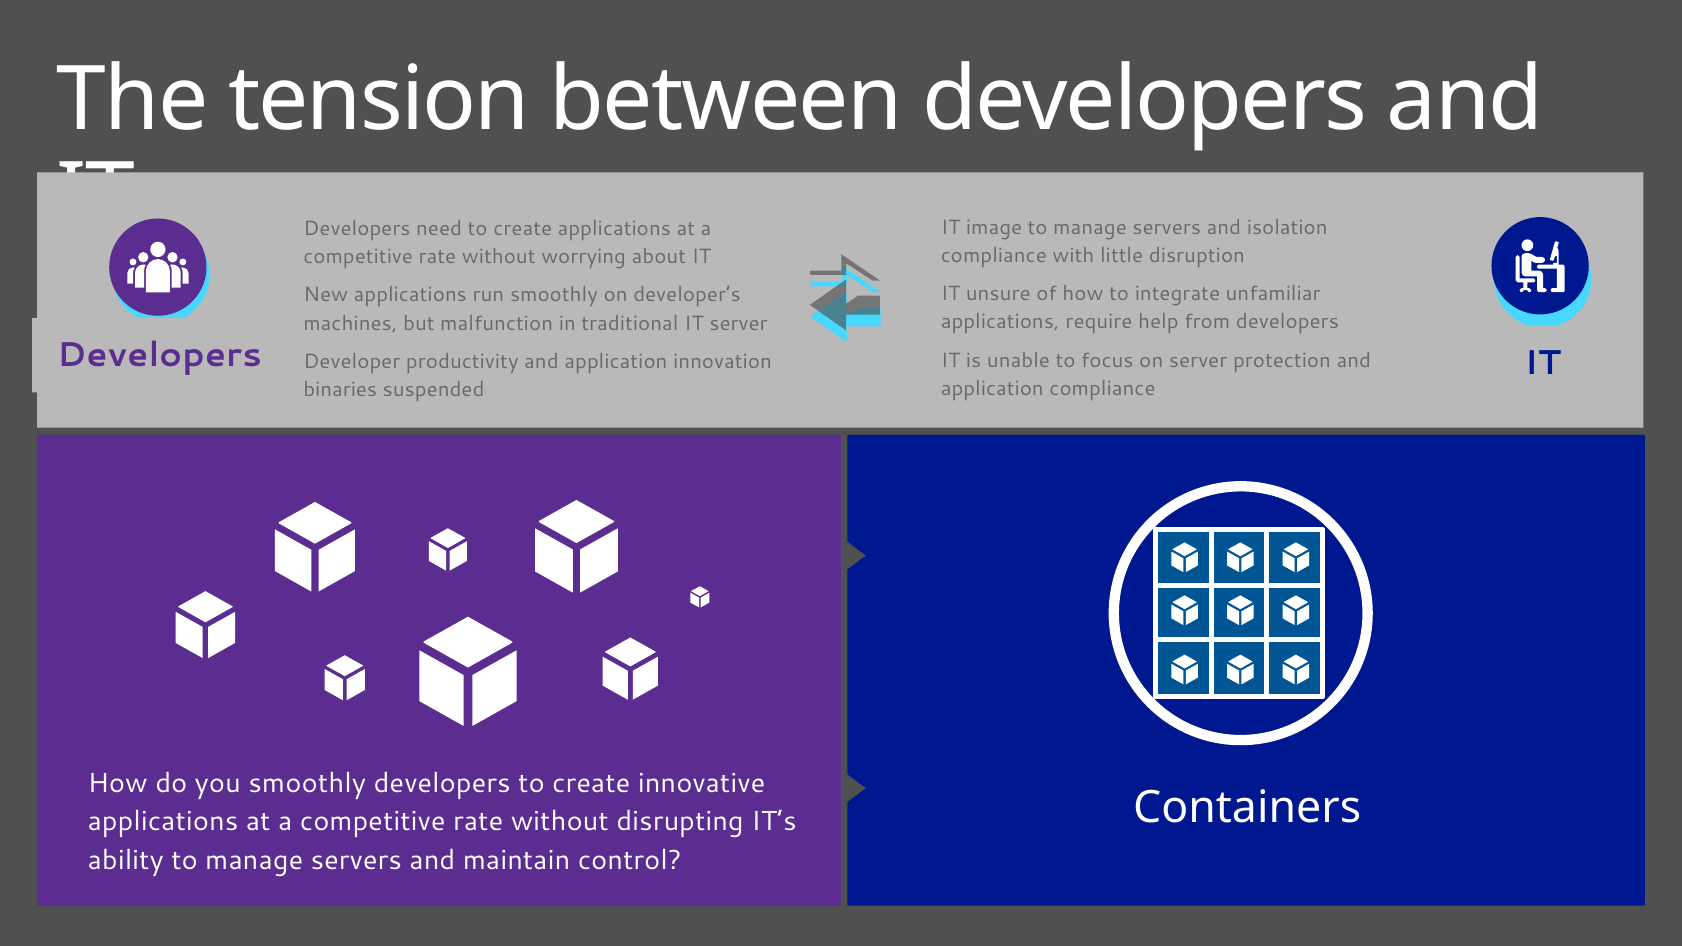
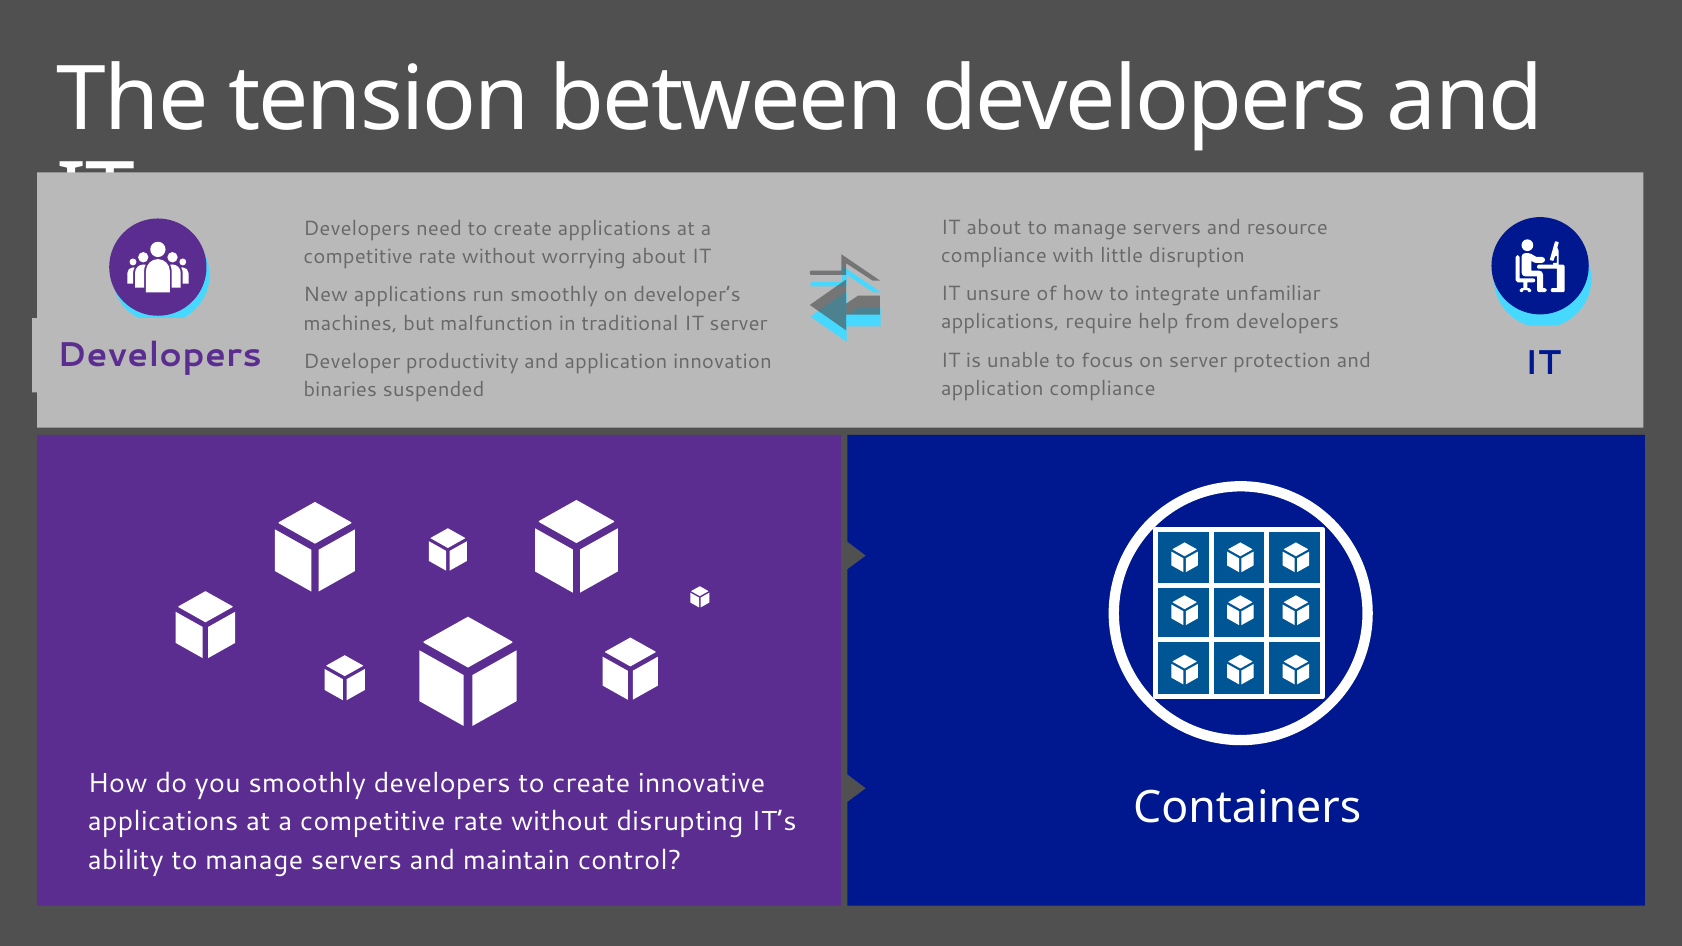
IT image: image -> about
isolation: isolation -> resource
